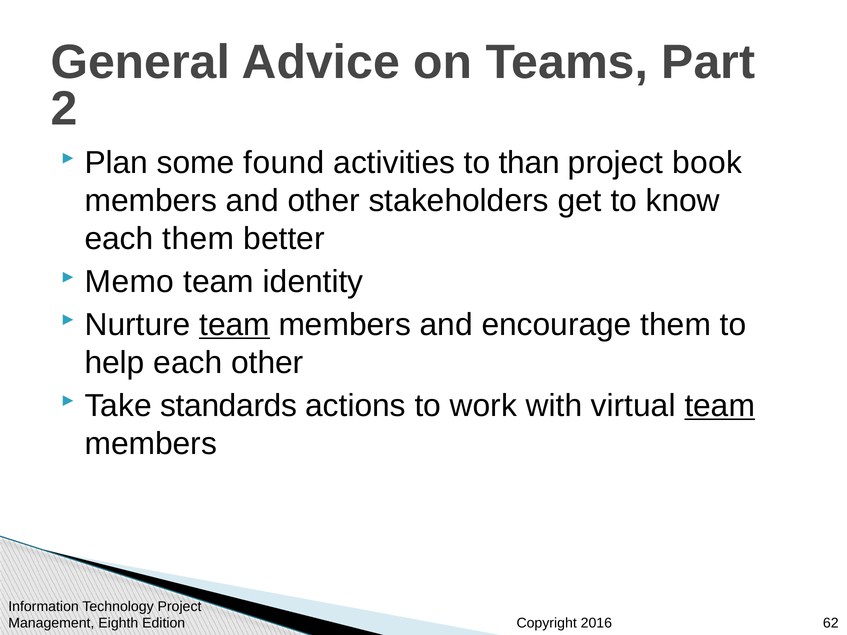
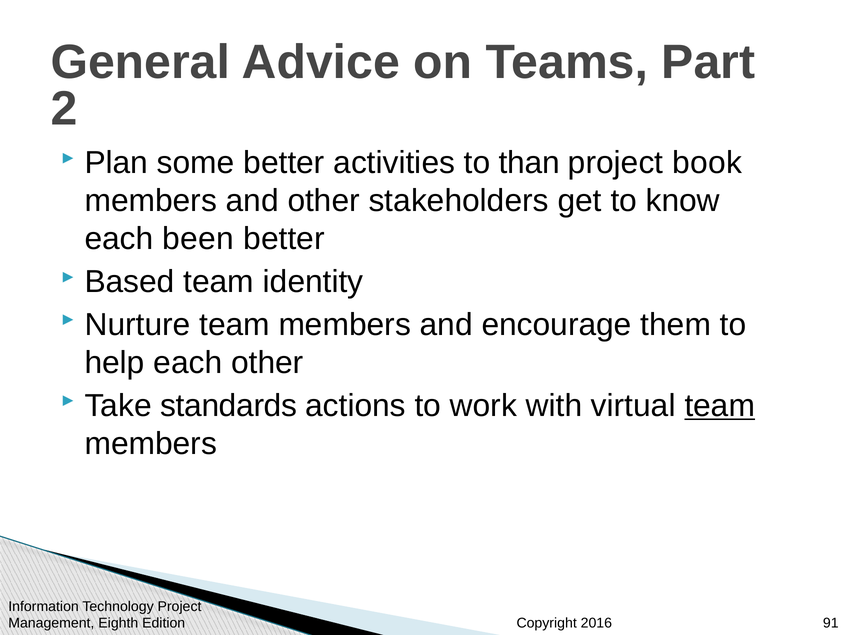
some found: found -> better
each them: them -> been
Memo: Memo -> Based
team at (235, 325) underline: present -> none
62: 62 -> 91
